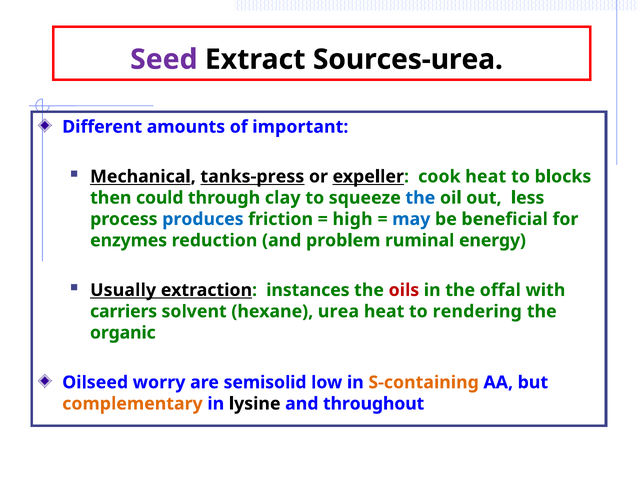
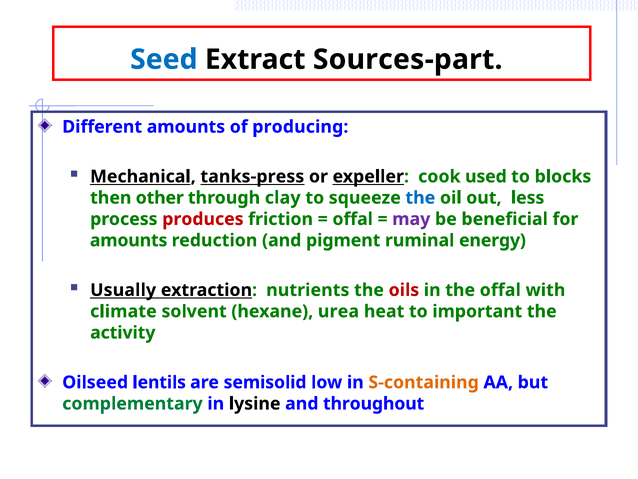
Seed colour: purple -> blue
Sources-urea: Sources-urea -> Sources-part
important: important -> producing
cook heat: heat -> used
could: could -> other
produces colour: blue -> red
high at (353, 219): high -> offal
may colour: blue -> purple
enzymes at (129, 240): enzymes -> amounts
problem: problem -> pigment
instances: instances -> nutrients
carriers: carriers -> climate
rendering: rendering -> important
organic: organic -> activity
worry: worry -> lentils
complementary colour: orange -> green
